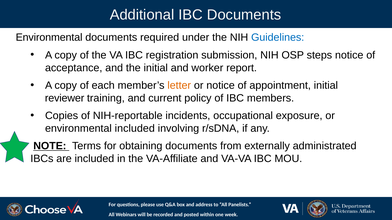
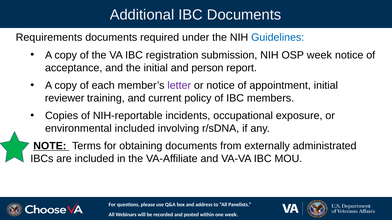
Environmental at (49, 38): Environmental -> Requirements
OSP steps: steps -> week
worker: worker -> person
letter colour: orange -> purple
